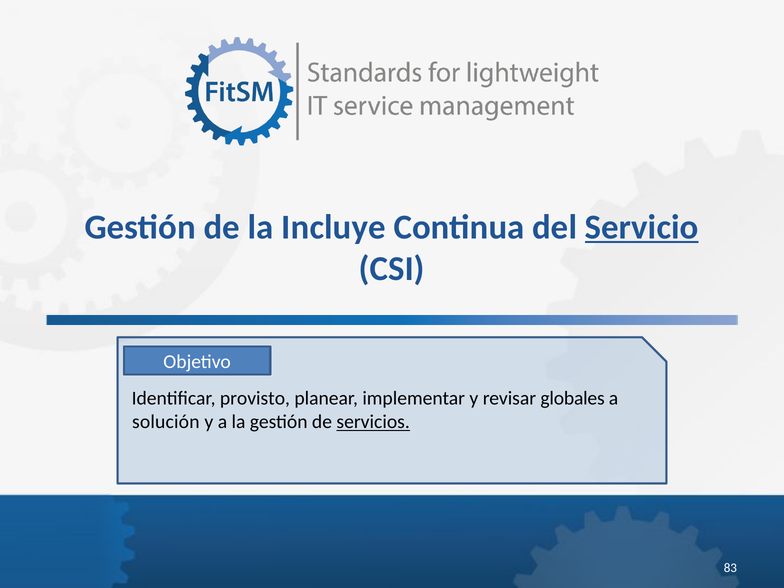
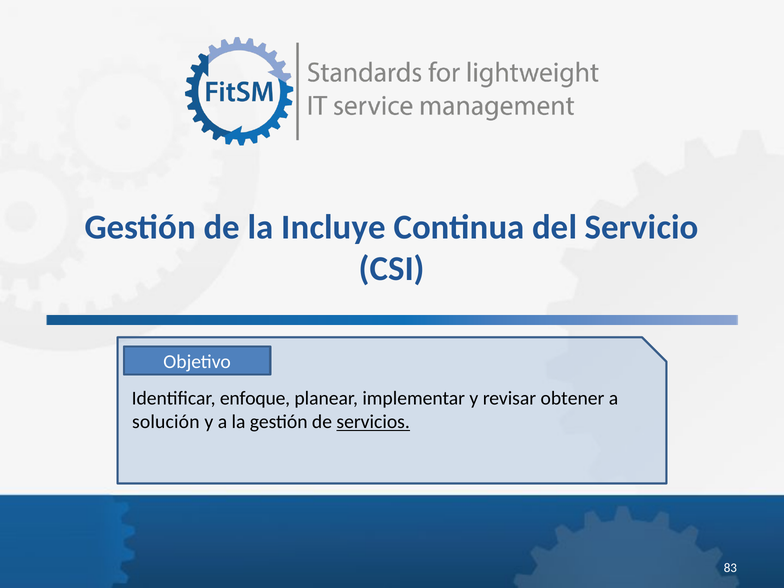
Servicio underline: present -> none
provisto: provisto -> enfoque
globales: globales -> obtener
